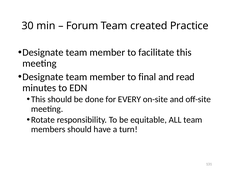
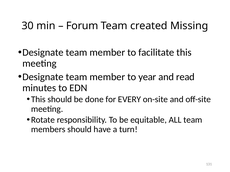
Practice: Practice -> Missing
final: final -> year
